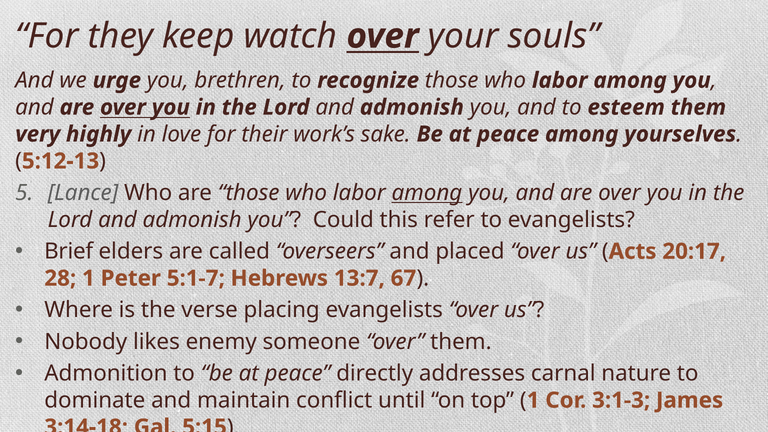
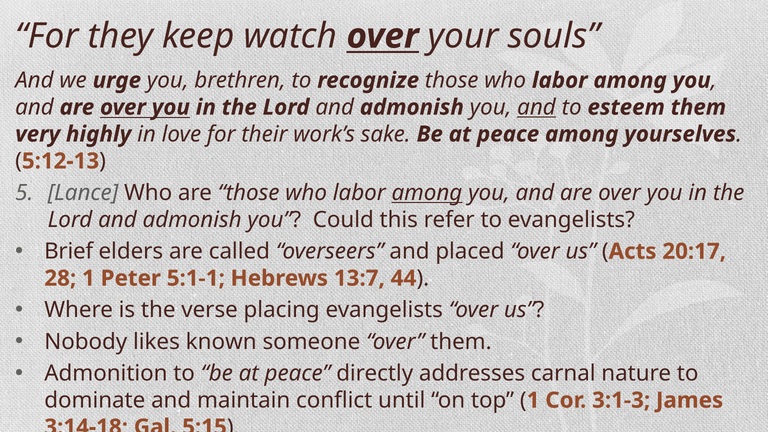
and at (537, 107) underline: none -> present
5:1-7: 5:1-7 -> 5:1-1
67: 67 -> 44
enemy: enemy -> known
